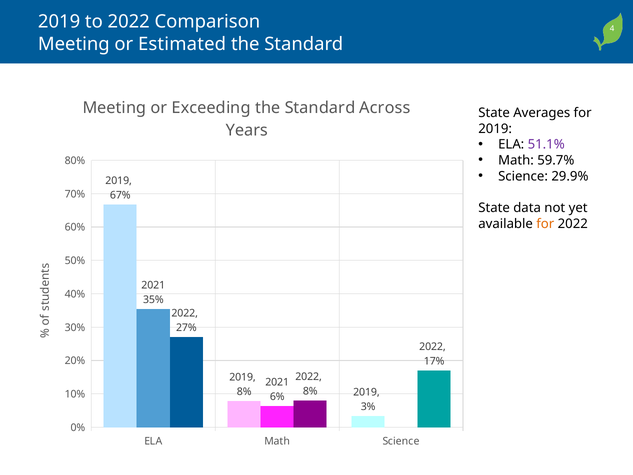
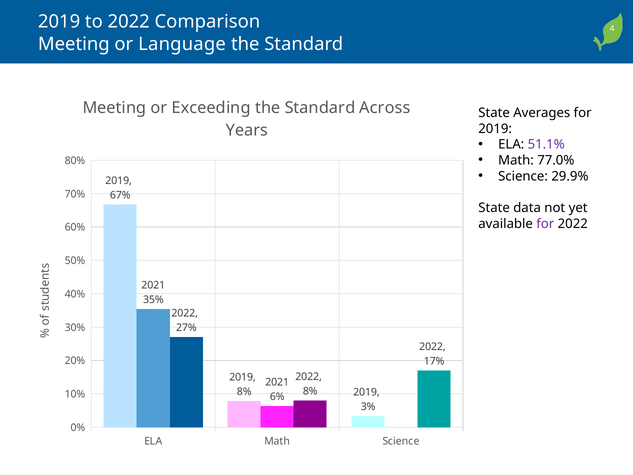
Estimated: Estimated -> Language
59.7%: 59.7% -> 77.0%
for at (545, 224) colour: orange -> purple
